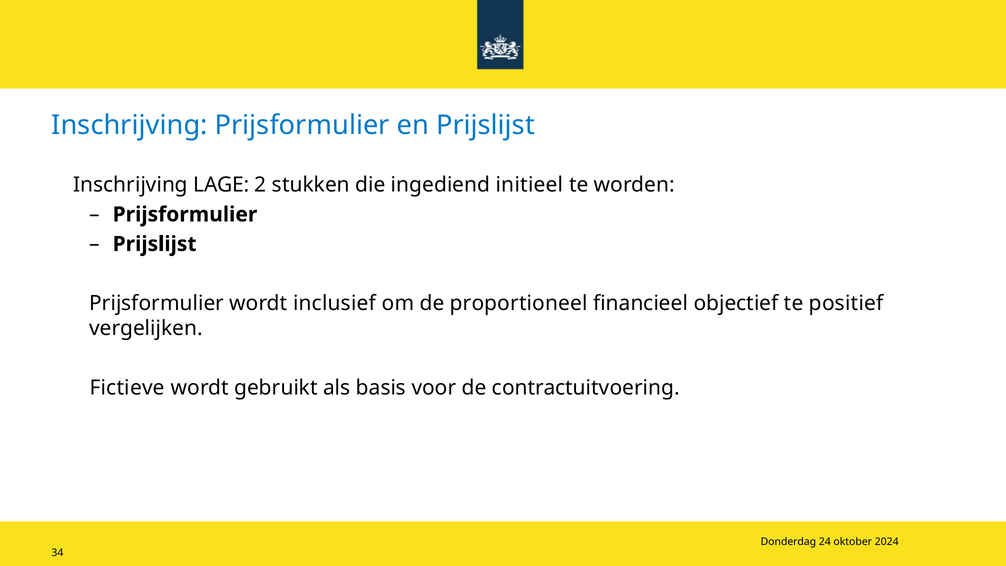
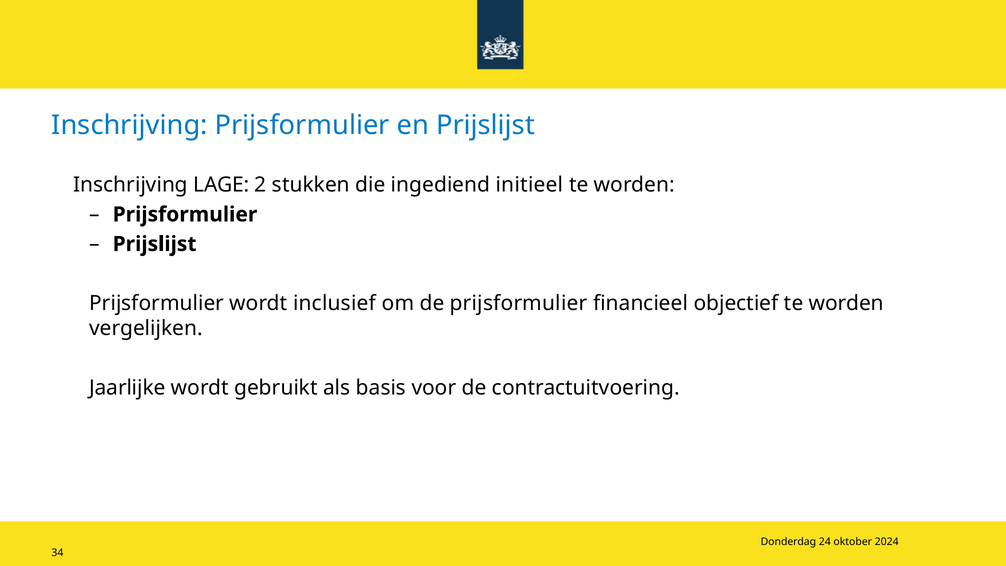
de proportioneel: proportioneel -> prijsformulier
objectief te positief: positief -> worden
Fictieve: Fictieve -> Jaarlijke
